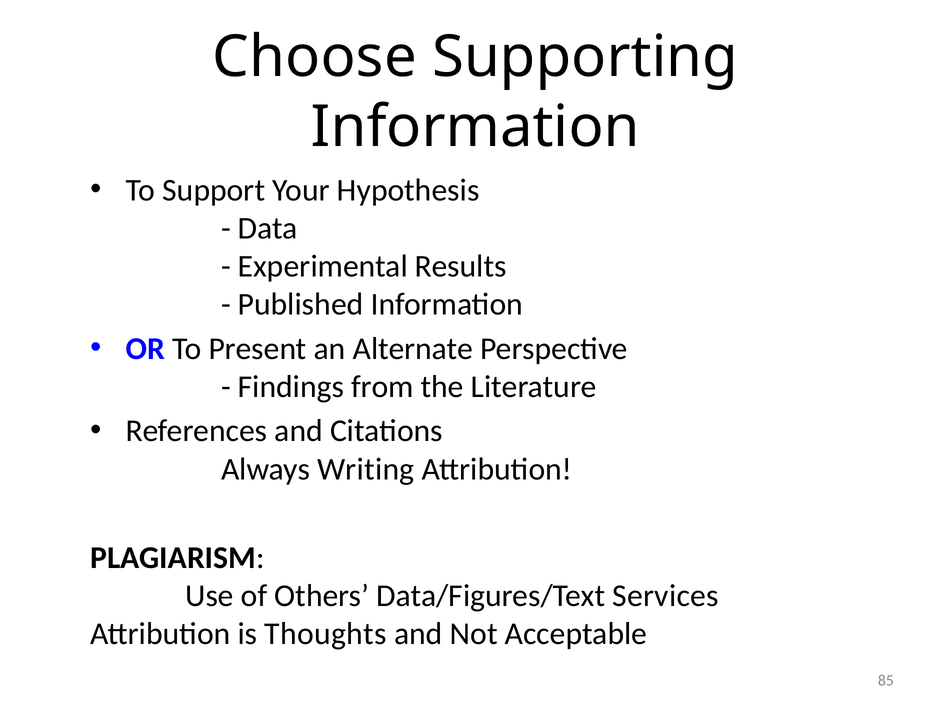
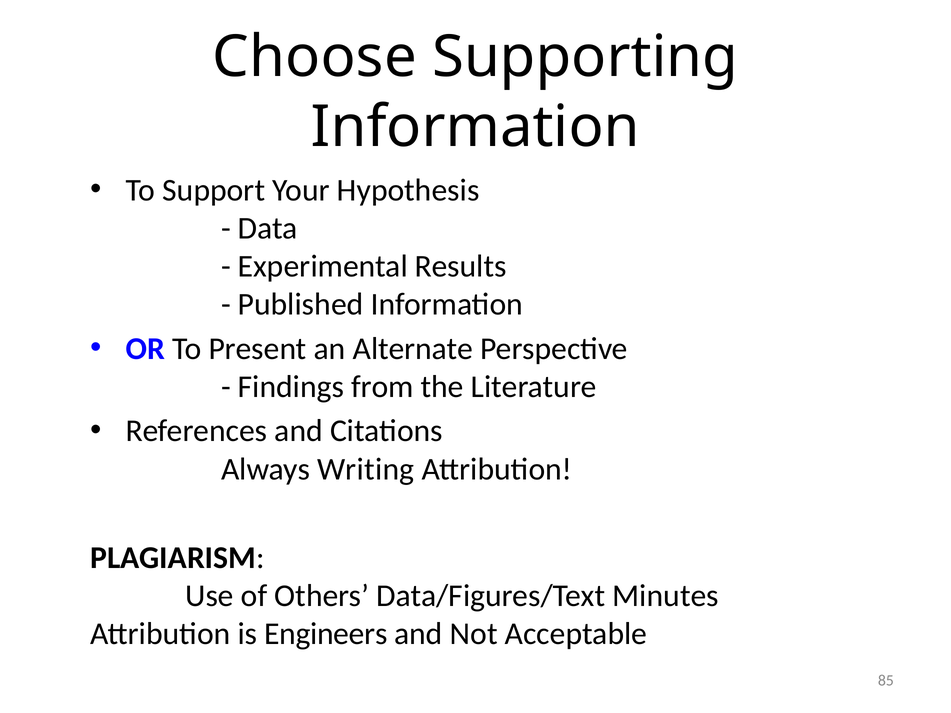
Services: Services -> Minutes
Thoughts: Thoughts -> Engineers
